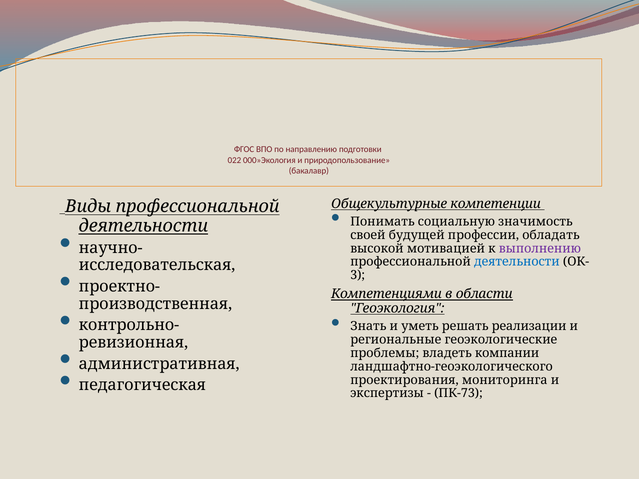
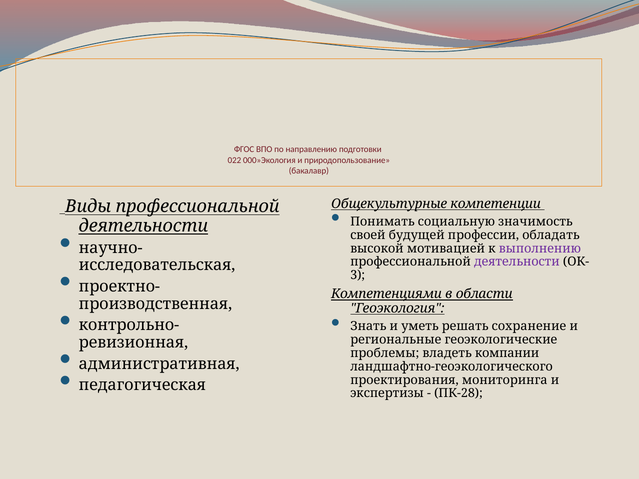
деятельности at (517, 262) colour: blue -> purple
реализации: реализации -> сохранение
ПК-73: ПК-73 -> ПК-28
